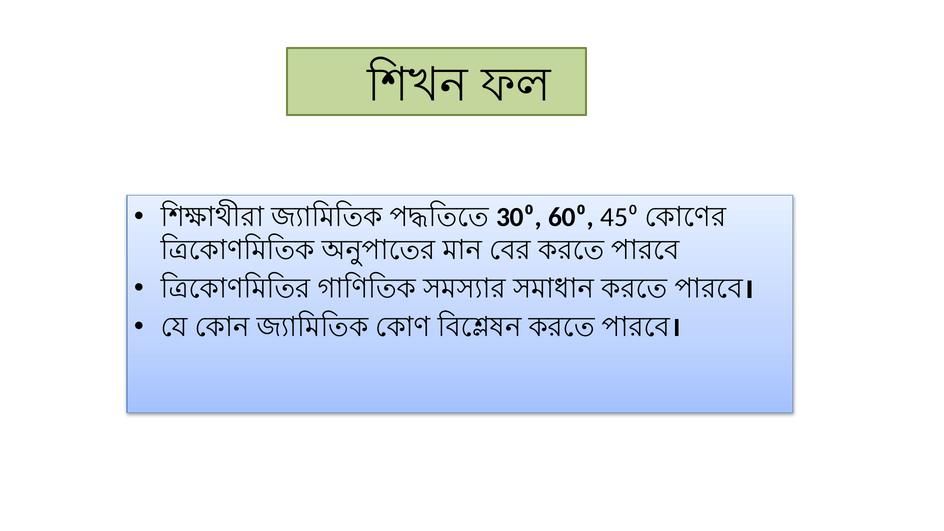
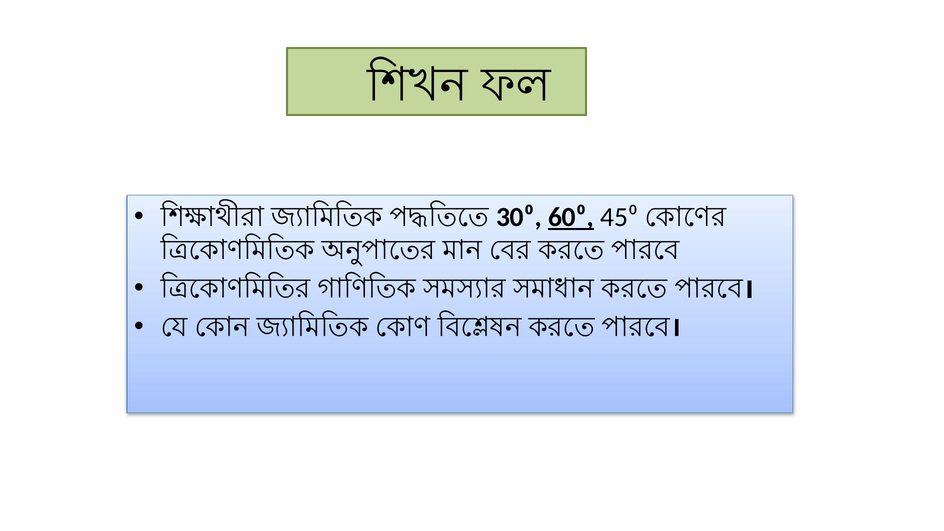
60⁰ underline: none -> present
